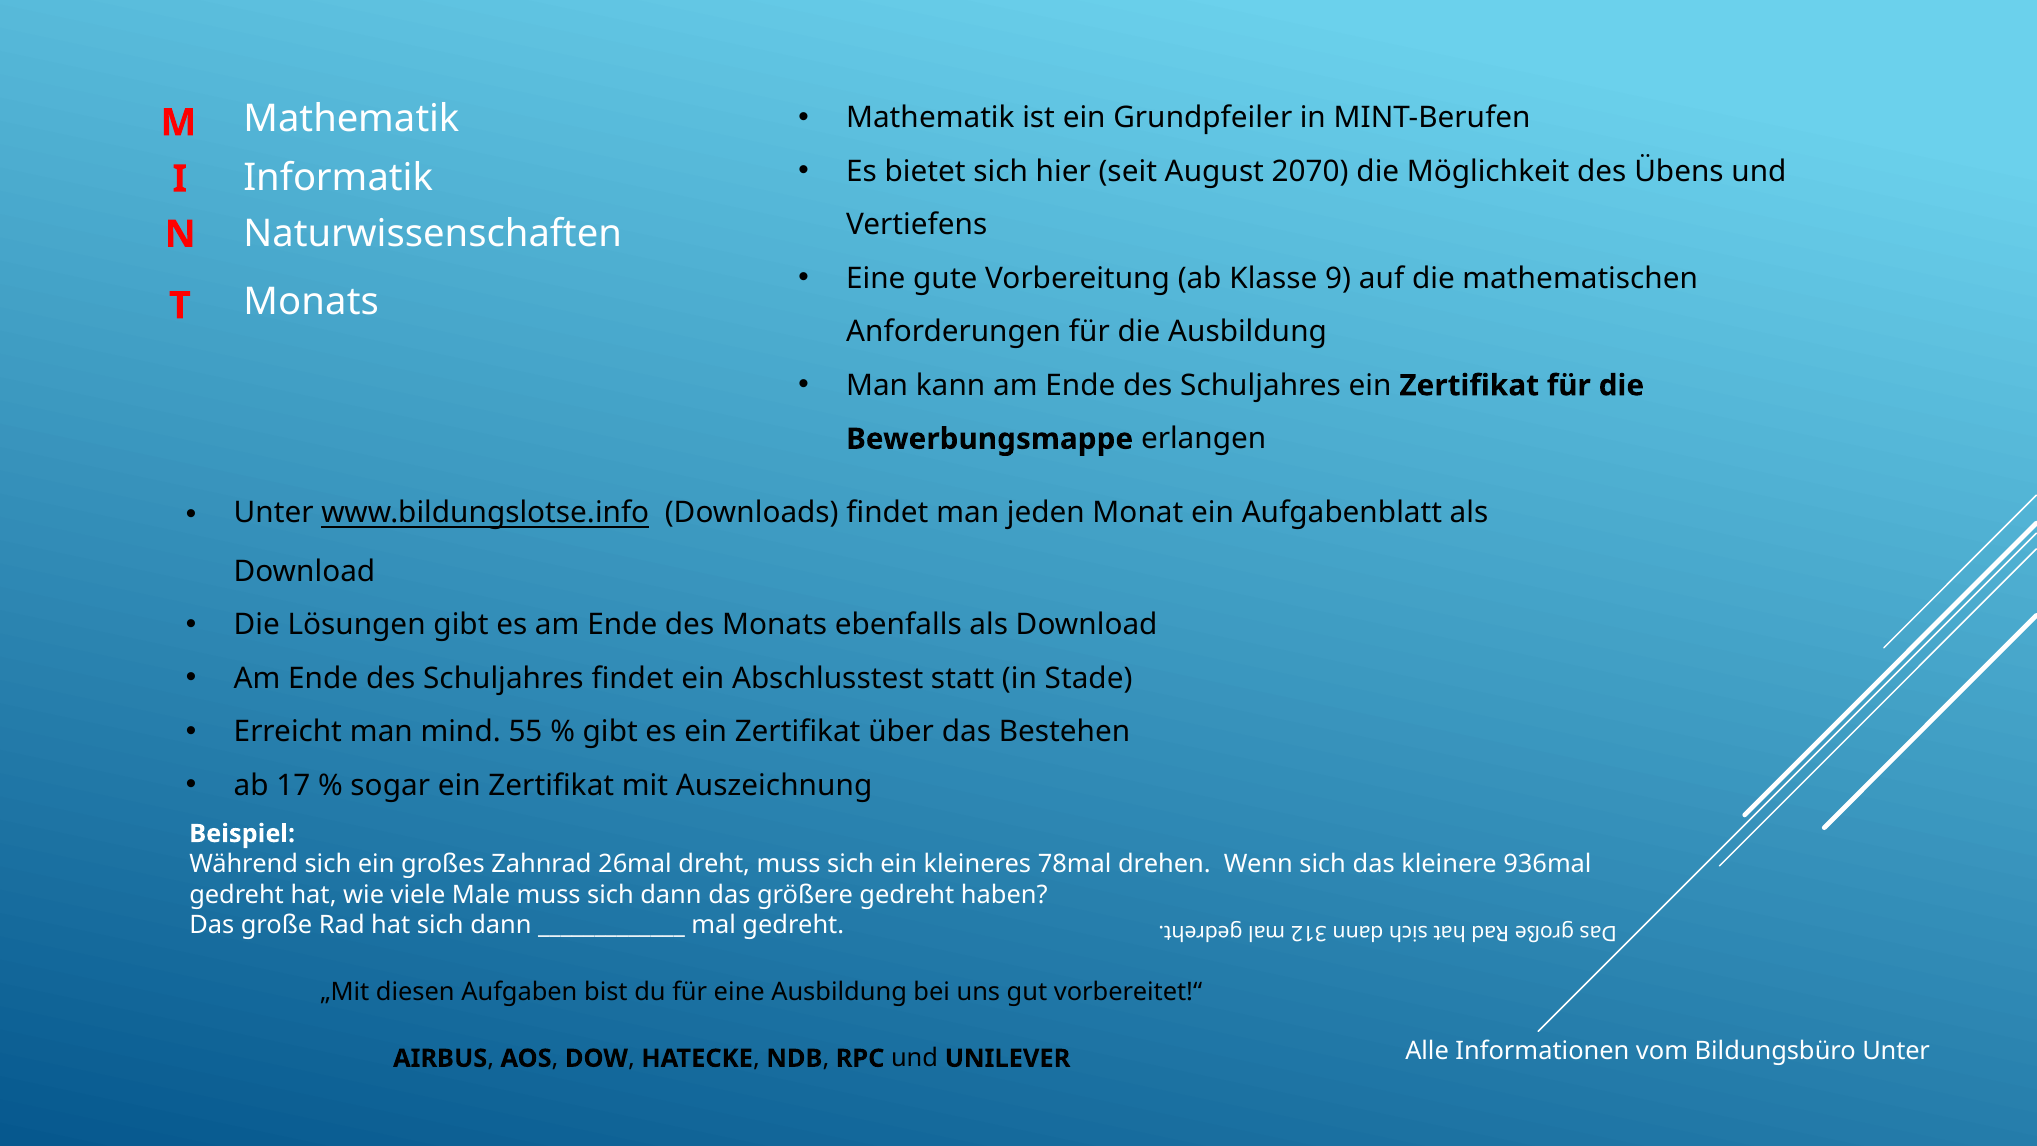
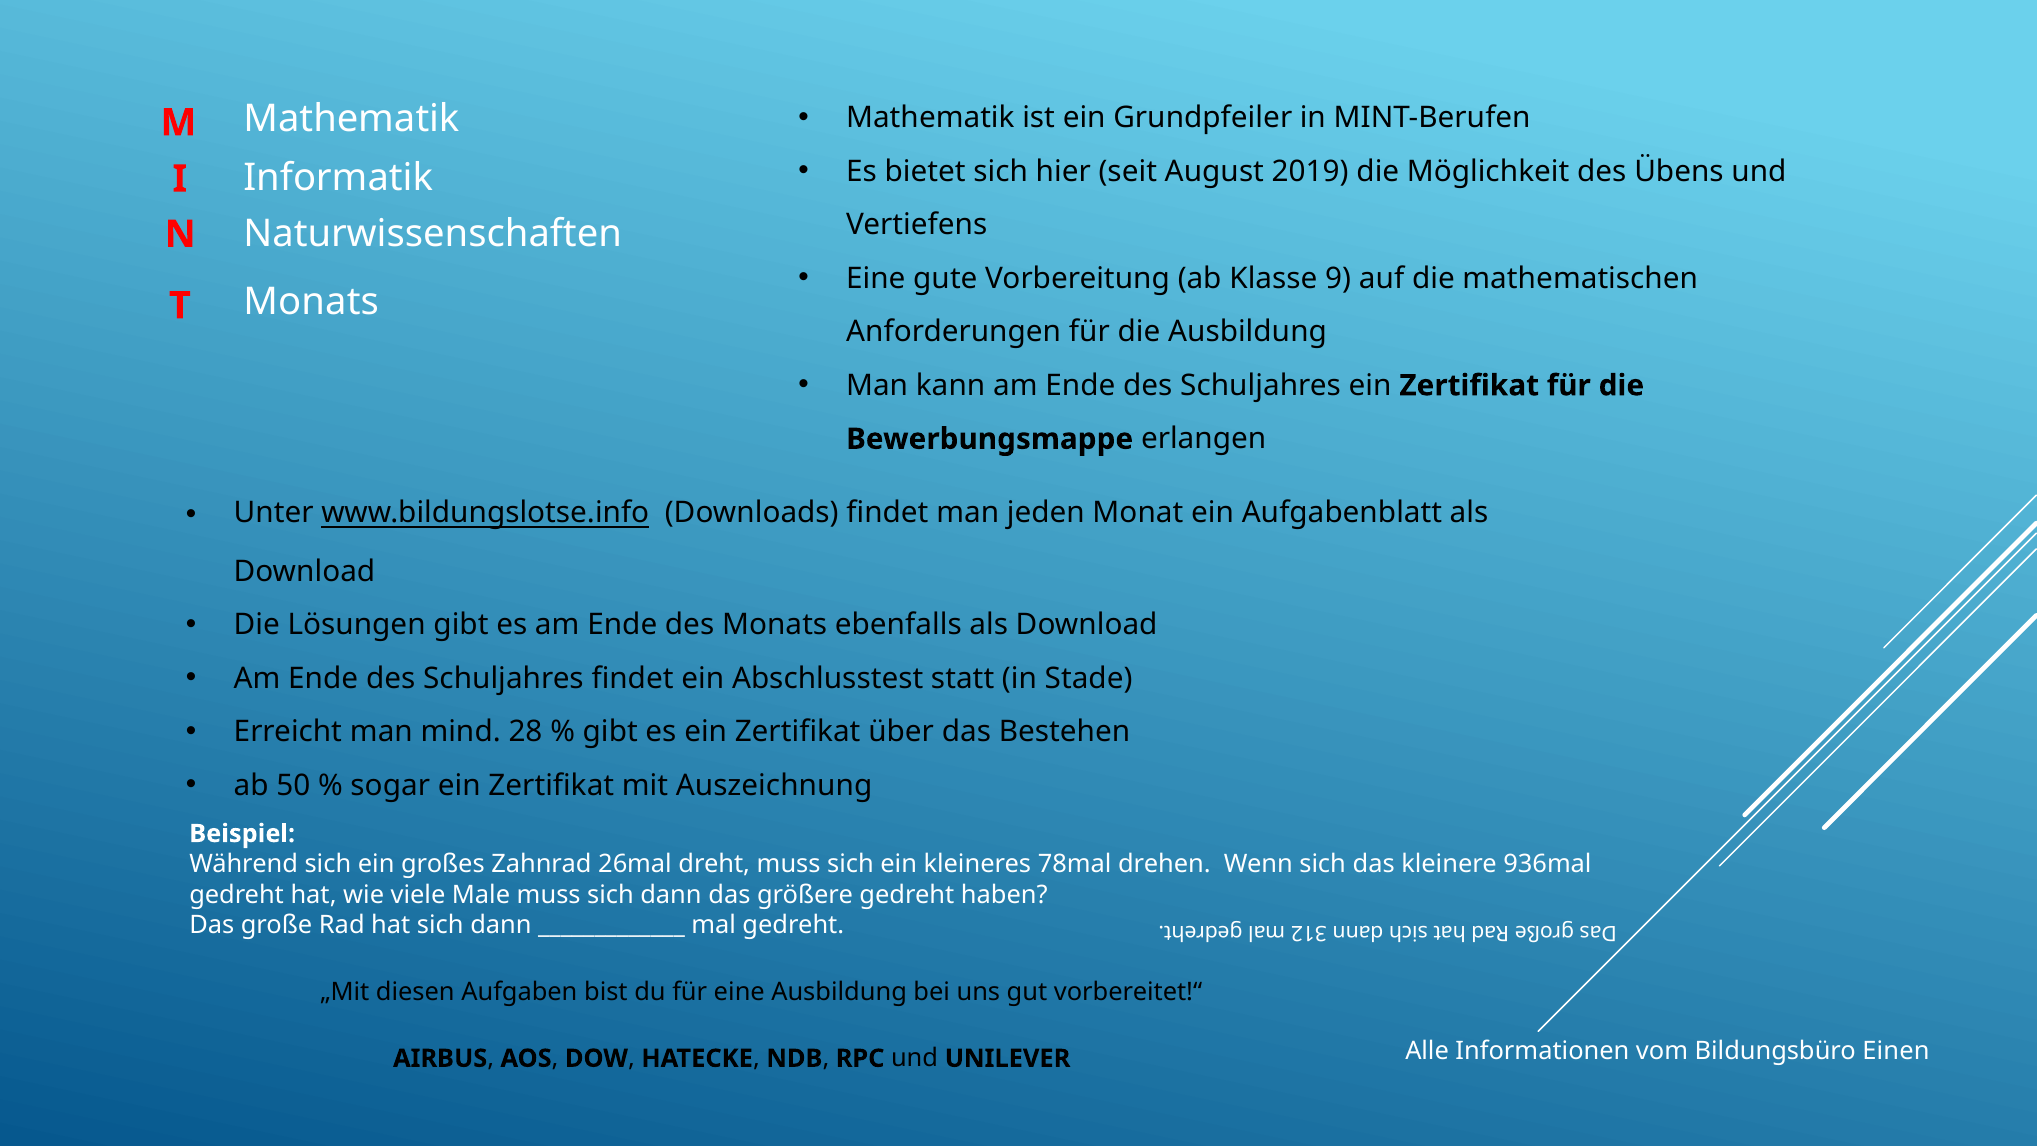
2070: 2070 -> 2019
55: 55 -> 28
17: 17 -> 50
Bildungsbüro Unter: Unter -> Einen
